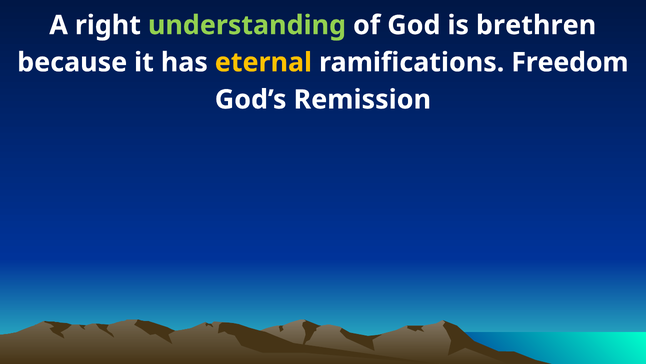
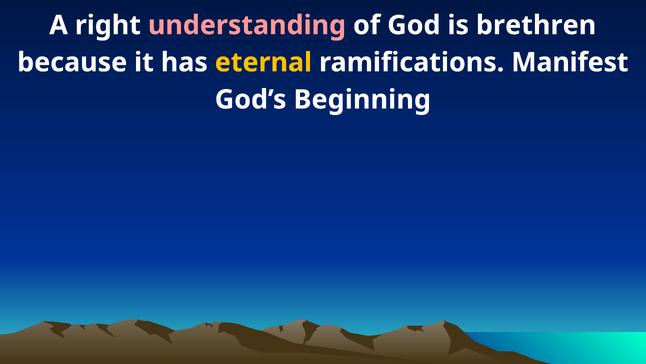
understanding colour: light green -> pink
Freedom: Freedom -> Manifest
Remission: Remission -> Beginning
